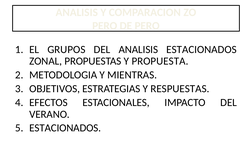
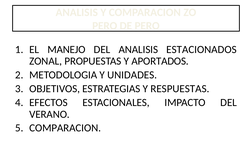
GRUPOS: GRUPOS -> MANEJO
PROPUESTA: PROPUESTA -> APORTADOS
MIENTRAS: MIENTRAS -> UNIDADES
ESTACIONADOS at (65, 128): ESTACIONADOS -> COMPARACION
